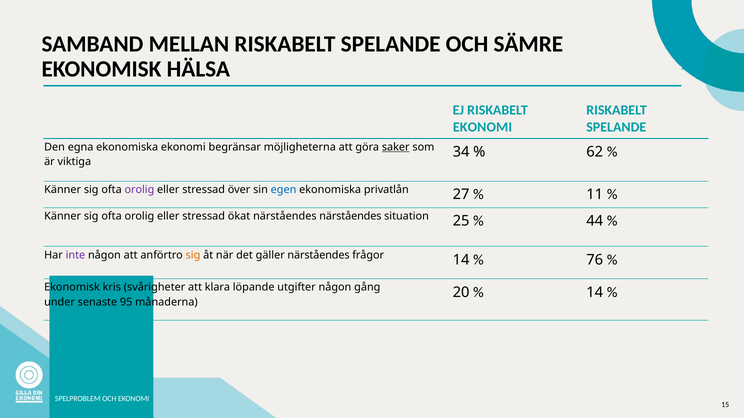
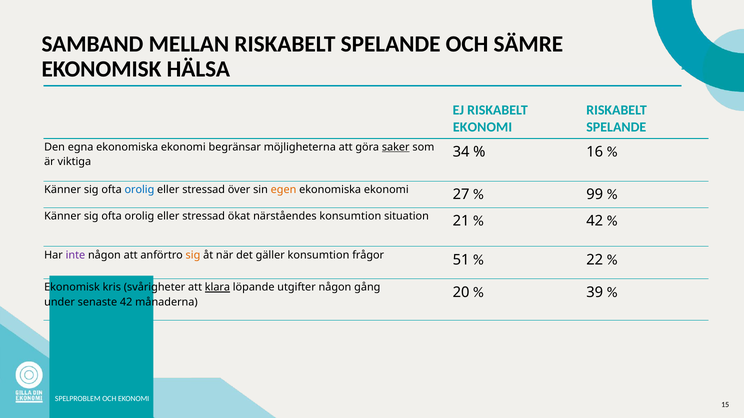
62: 62 -> 16
orolig at (139, 190) colour: purple -> blue
egen colour: blue -> orange
privatlån at (386, 190): privatlån -> ekonomi
11: 11 -> 99
närståendes närståendes: närståendes -> konsumtion
25: 25 -> 21
44 at (595, 221): 44 -> 42
gäller närståendes: närståendes -> konsumtion
frågor 14: 14 -> 51
76: 76 -> 22
klara underline: none -> present
14 at (595, 293): 14 -> 39
senaste 95: 95 -> 42
